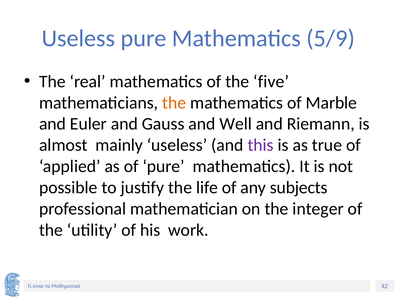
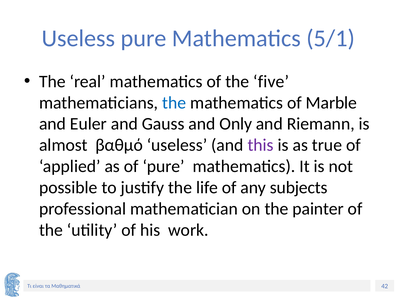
5/9: 5/9 -> 5/1
the at (174, 103) colour: orange -> blue
Well: Well -> Only
mainly: mainly -> βαθμό
integer: integer -> painter
